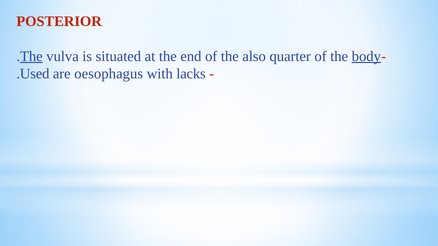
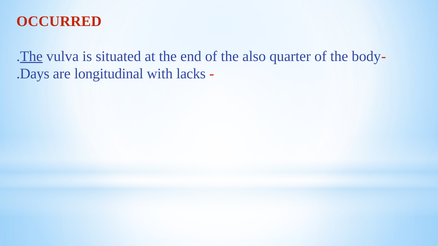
POSTERIOR: POSTERIOR -> OCCURRED
body underline: present -> none
Used: Used -> Days
oesophagus: oesophagus -> longitudinal
